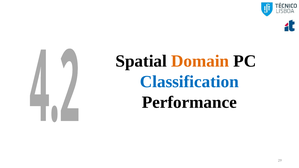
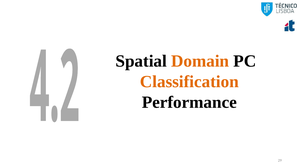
Classification colour: blue -> orange
